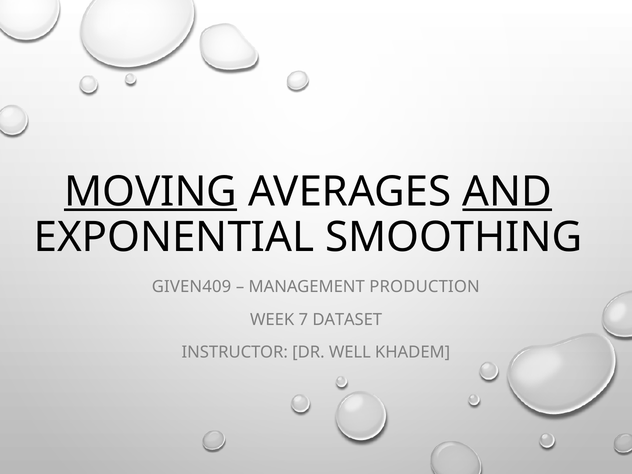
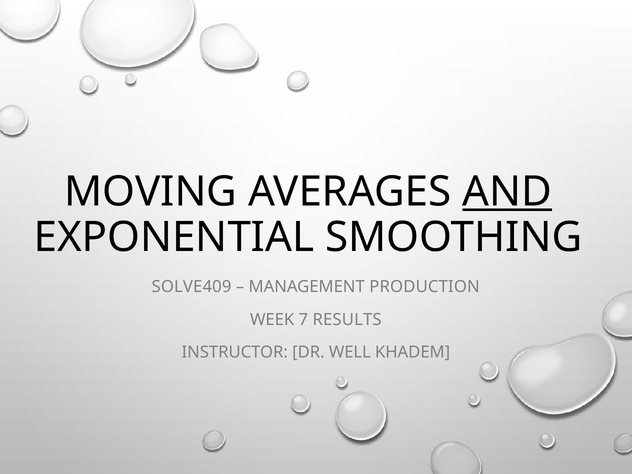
MOVING underline: present -> none
GIVEN409: GIVEN409 -> SOLVE409
DATASET: DATASET -> RESULTS
